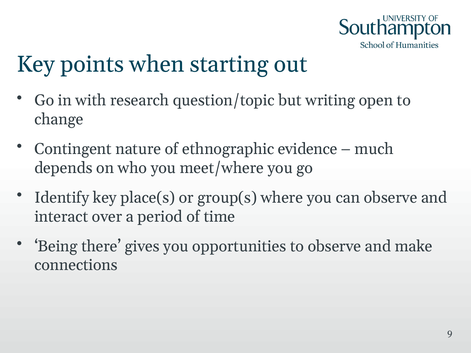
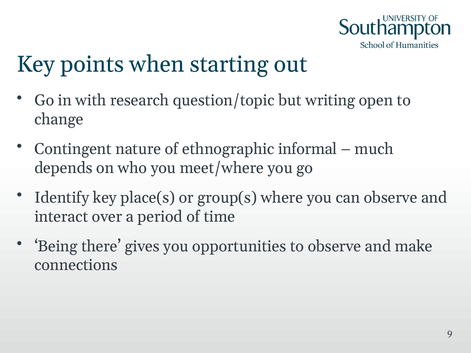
evidence: evidence -> informal
